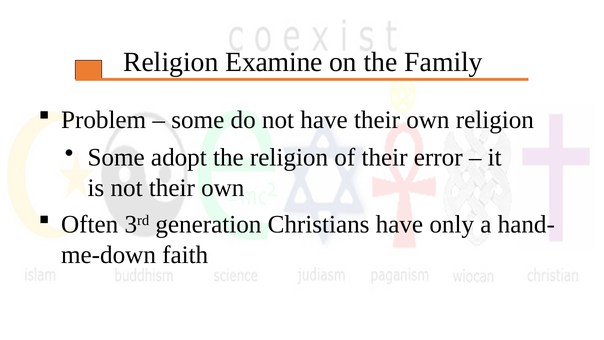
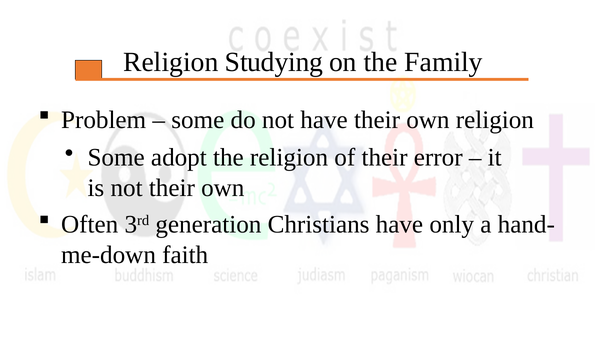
Examine: Examine -> Studying
